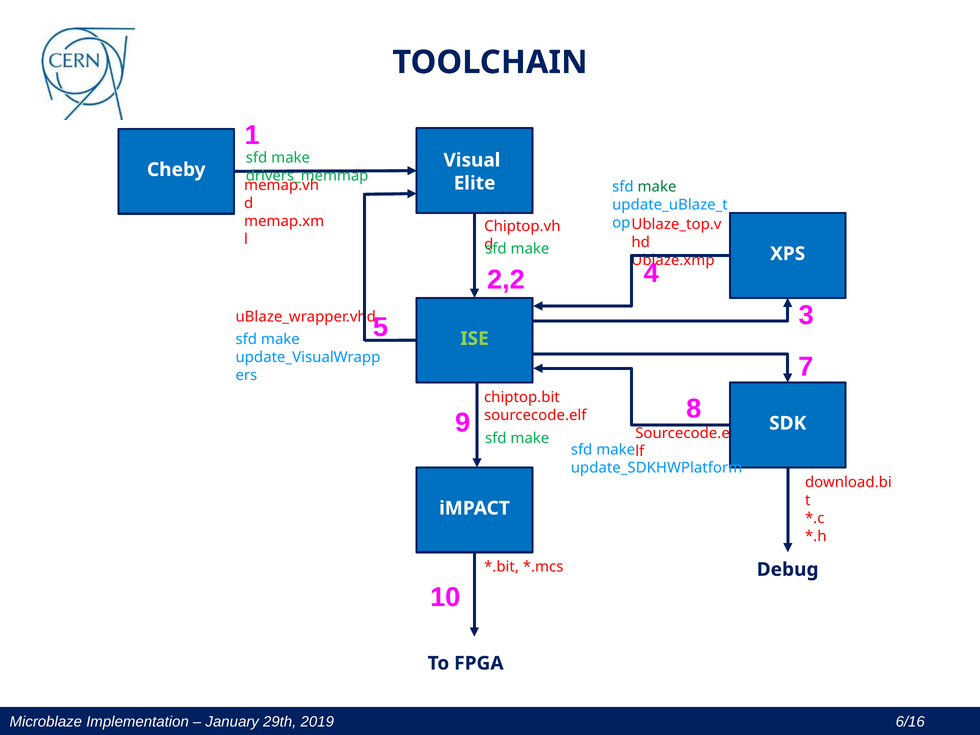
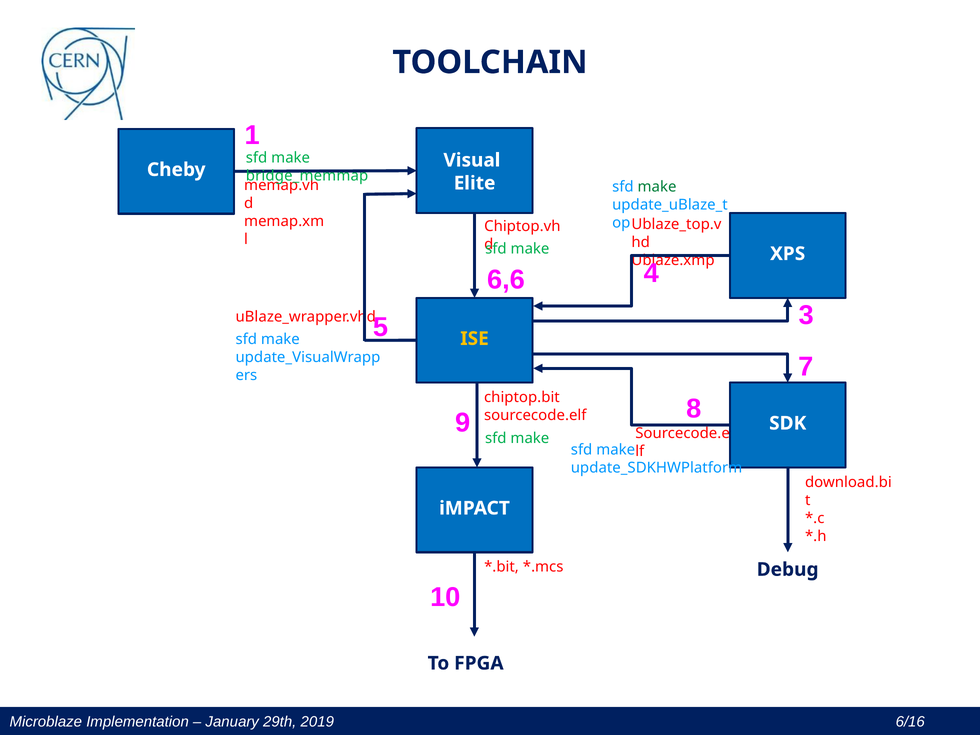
drivers_memmap: drivers_memmap -> bridge_memmap
2,2: 2,2 -> 6,6
ISE colour: light green -> yellow
